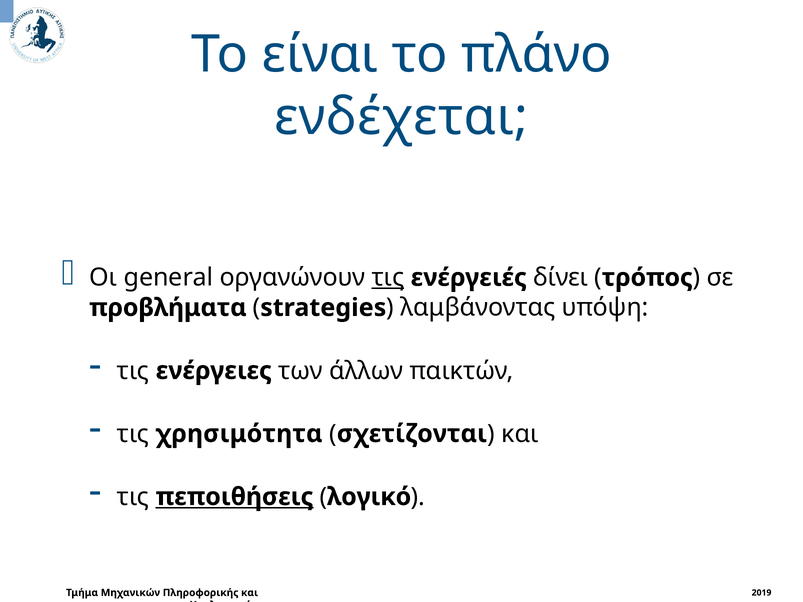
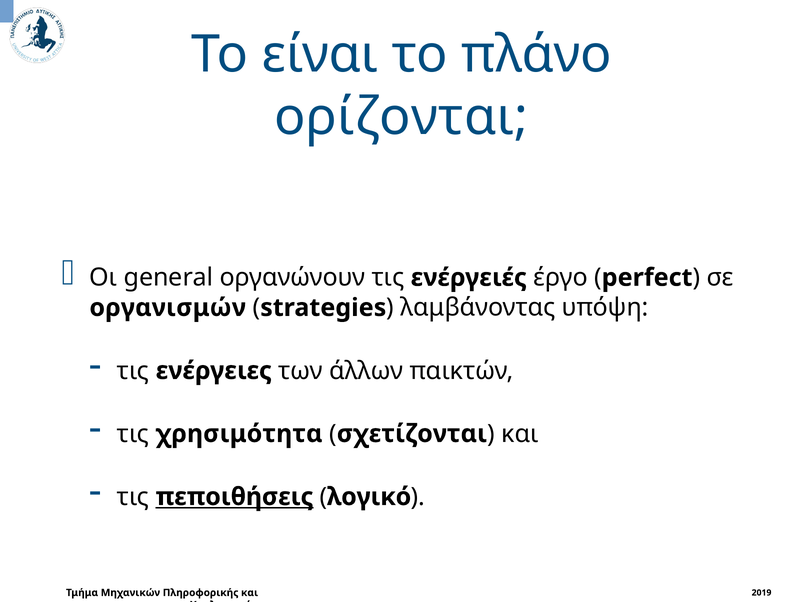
ενδέχεται: ενδέχεται -> ορίζονται
τις at (388, 278) underline: present -> none
δίνει: δίνει -> έργο
τρόπος: τρόπος -> perfect
προβλήματα: προβλήματα -> οργανισμών
